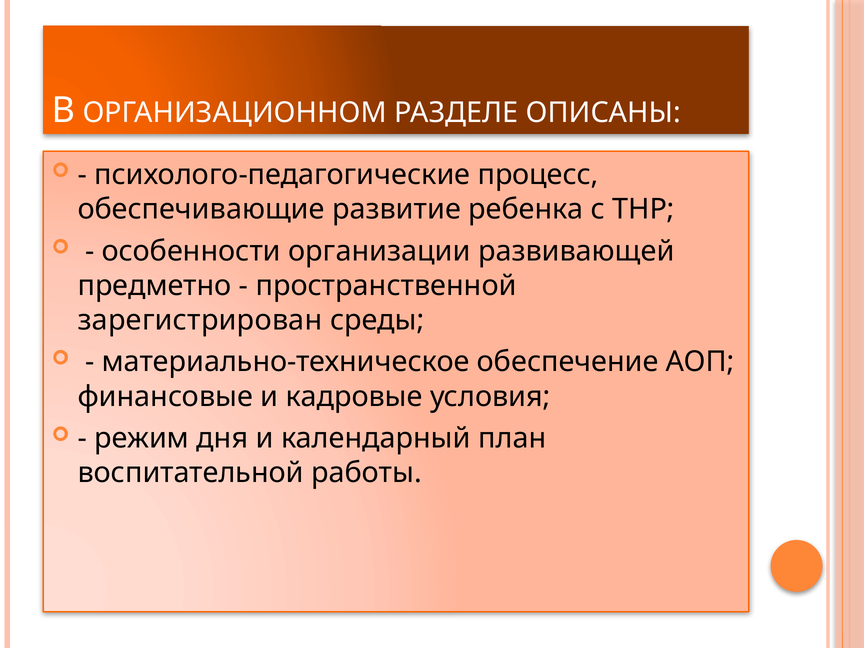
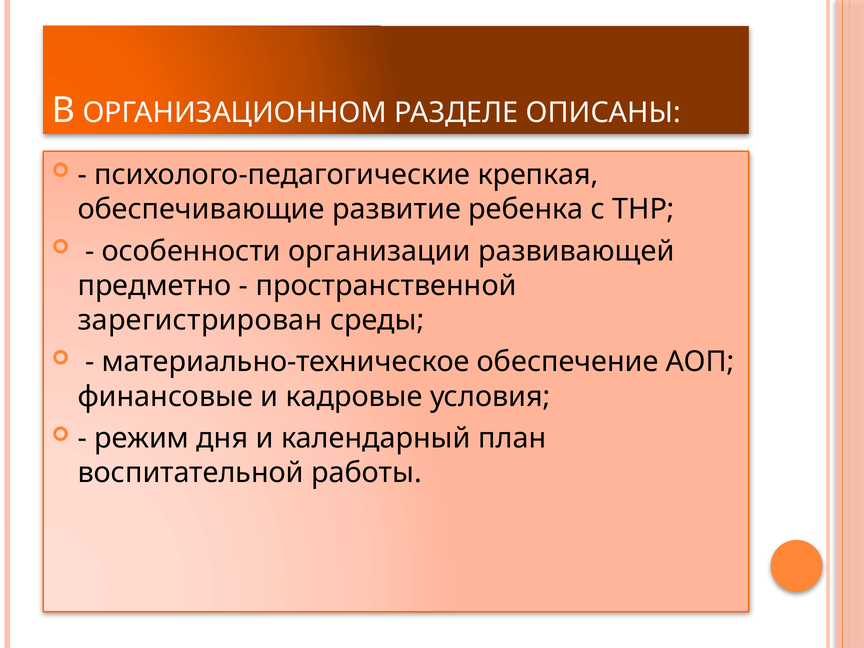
процесс: процесс -> крепкая
